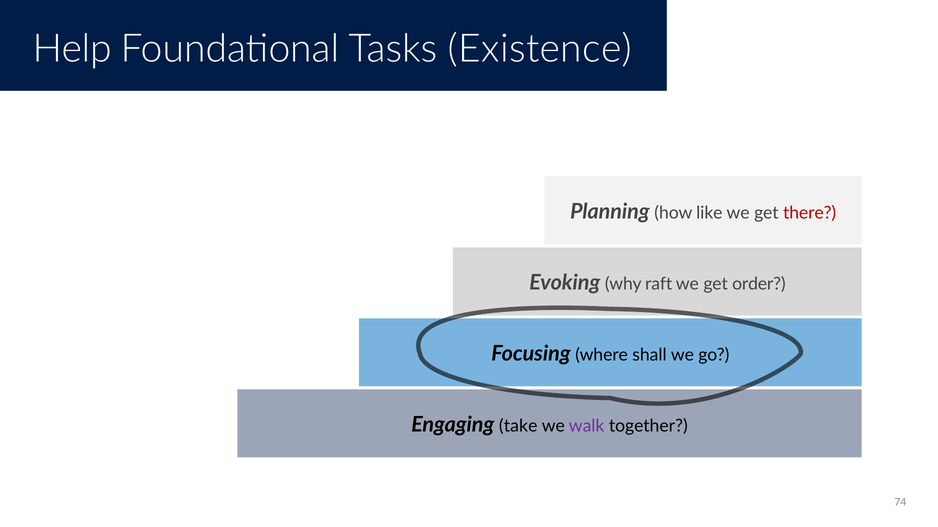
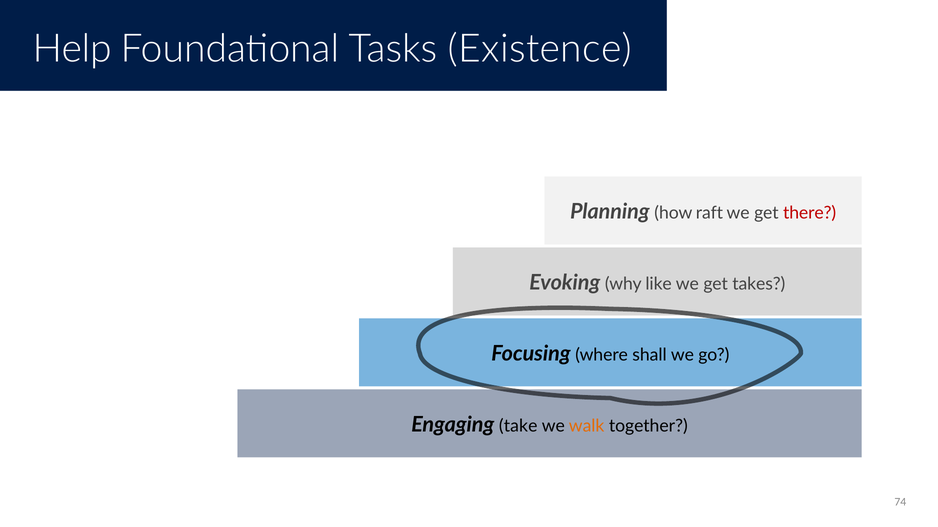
like: like -> raft
raft: raft -> like
order: order -> takes
walk colour: purple -> orange
